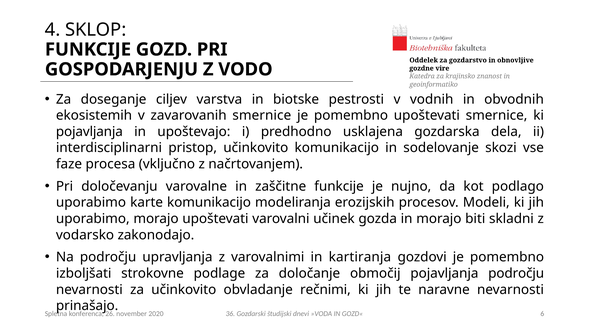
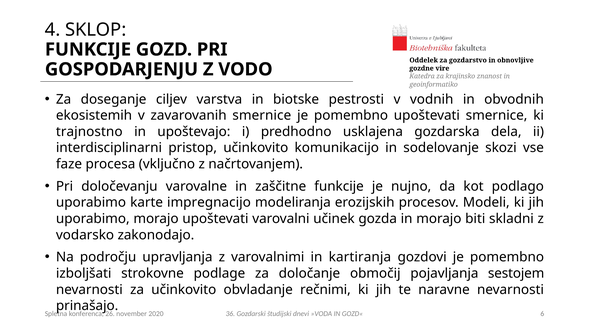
pojavljanja at (89, 132): pojavljanja -> trajnostno
karte komunikacijo: komunikacijo -> impregnacijo
pojavljanja področju: področju -> sestojem
